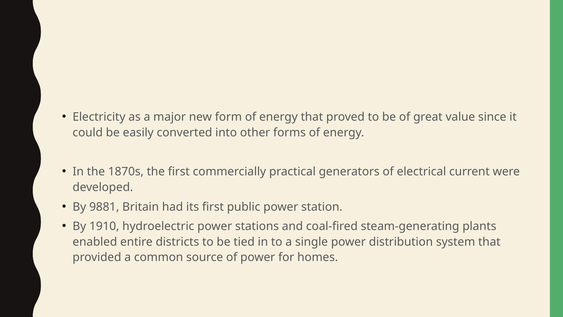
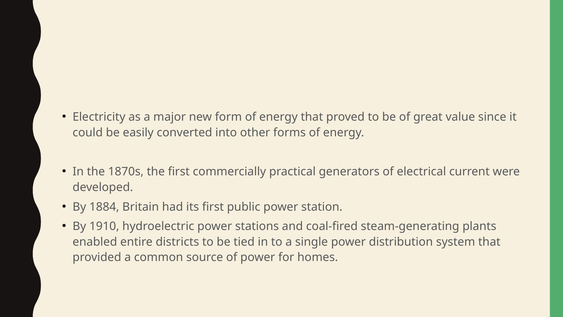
9881: 9881 -> 1884
